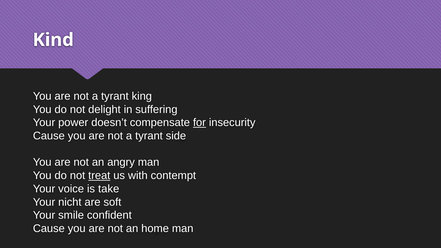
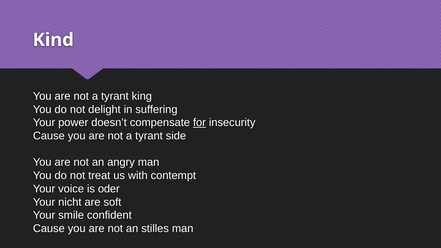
treat underline: present -> none
take: take -> oder
home: home -> stilles
